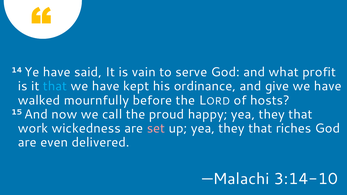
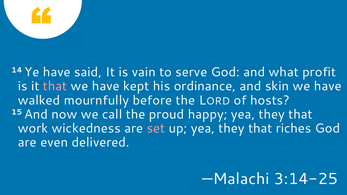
that at (55, 86) colour: light blue -> pink
give: give -> skin
3:14-10: 3:14-10 -> 3:14-25
